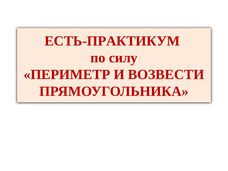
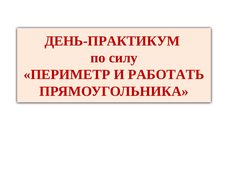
ЕСТЬ-ПРАКТИКУМ: ЕСТЬ-ПРАКТИКУМ -> ДЕНЬ-ПРАКТИКУМ
ВОЗВЕСТИ: ВОЗВЕСТИ -> РАБОТАТЬ
